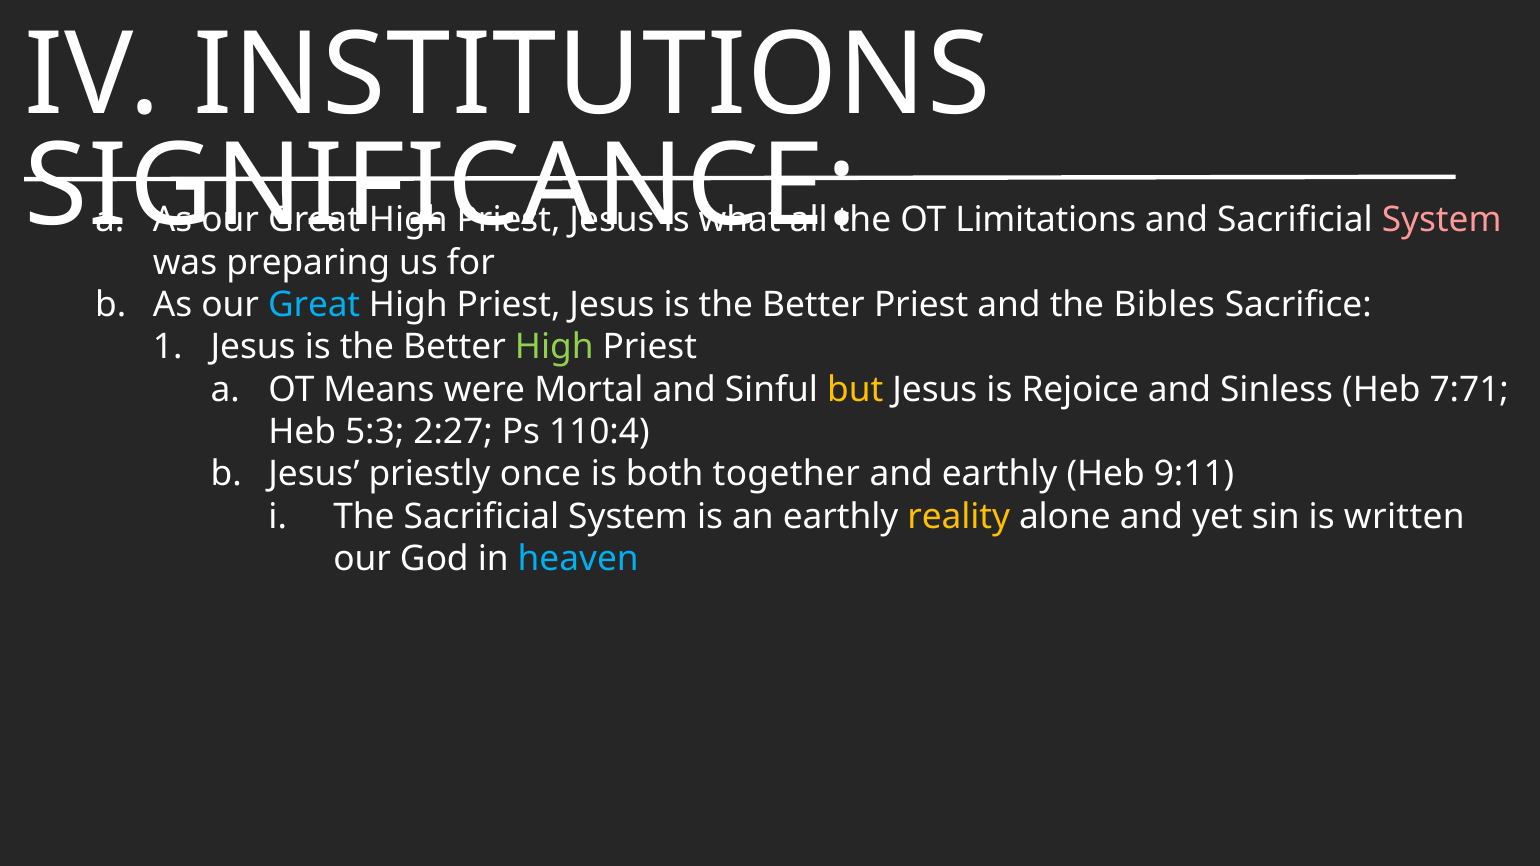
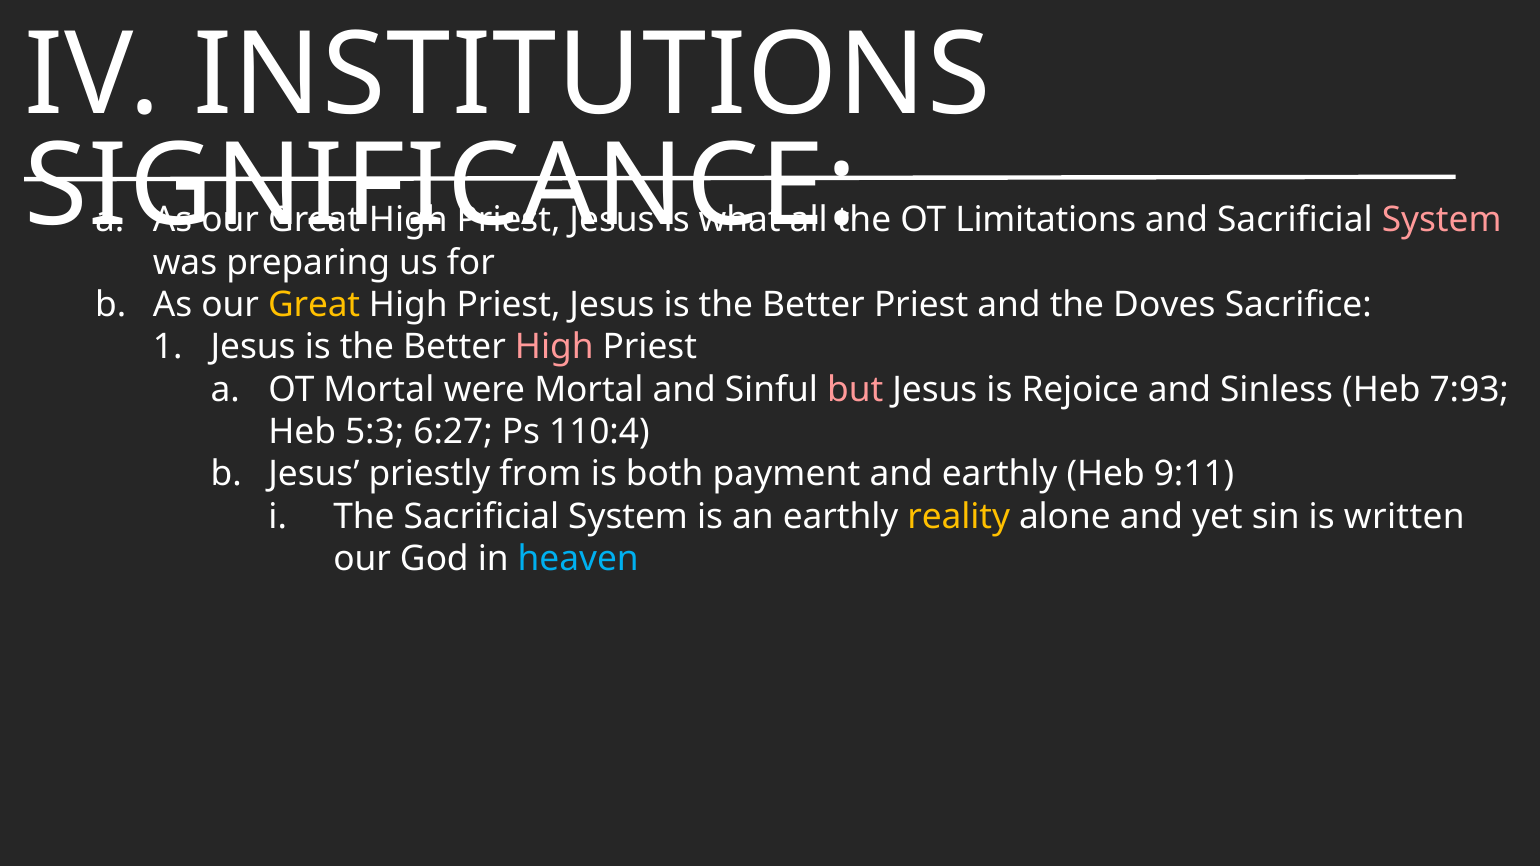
Great at (314, 305) colour: light blue -> yellow
Bibles: Bibles -> Doves
High at (554, 347) colour: light green -> pink
OT Means: Means -> Mortal
but colour: yellow -> pink
7:71: 7:71 -> 7:93
2:27: 2:27 -> 6:27
once: once -> from
together: together -> payment
